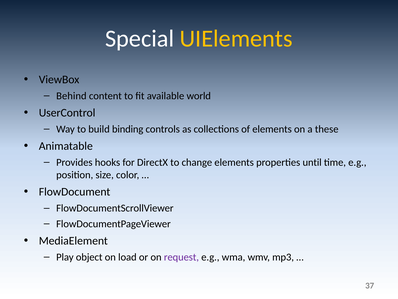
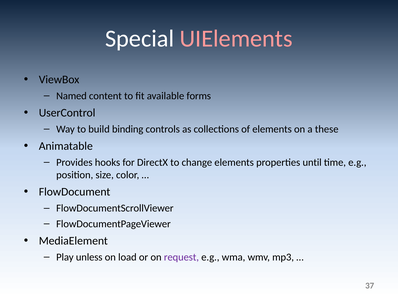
UIElements colour: yellow -> pink
Behind: Behind -> Named
world: world -> forms
object: object -> unless
